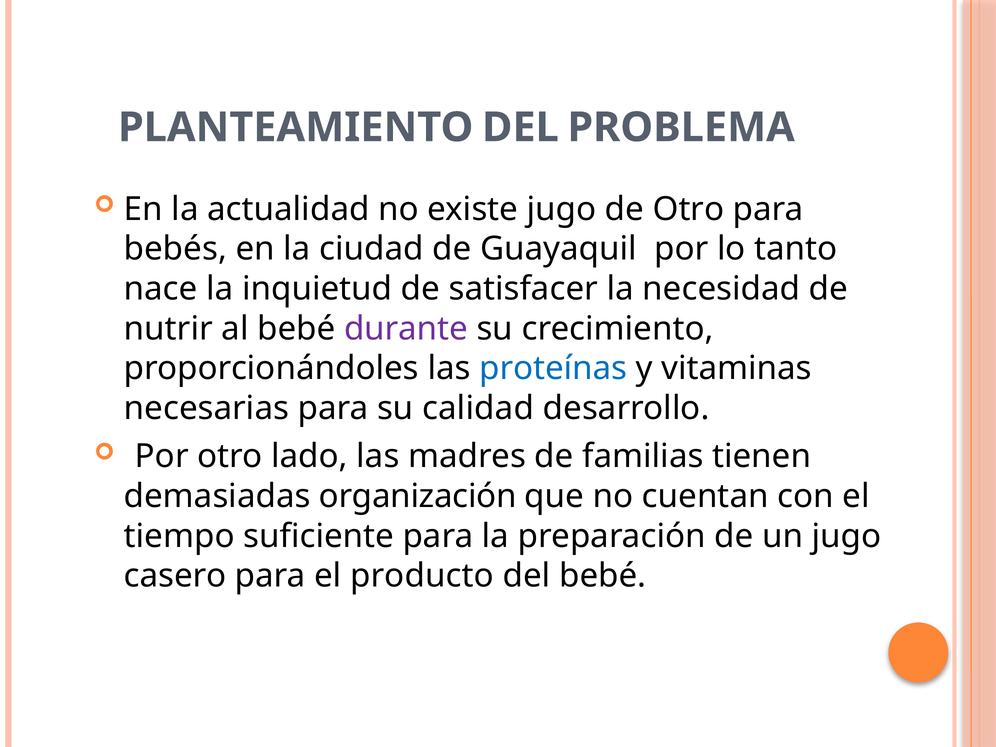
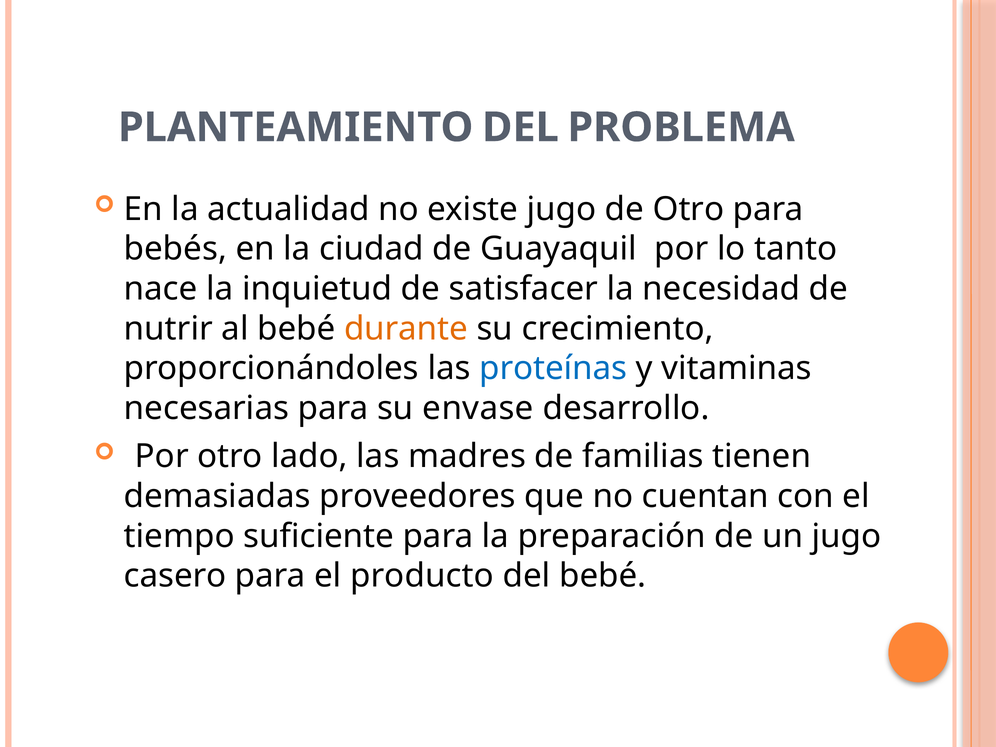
durante colour: purple -> orange
calidad: calidad -> envase
organización: organización -> proveedores
